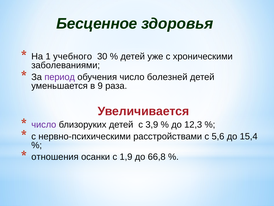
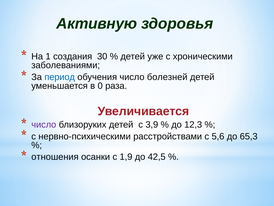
Бесценное: Бесценное -> Активную
учебного: учебного -> создания
период colour: purple -> blue
9: 9 -> 0
15,4: 15,4 -> 65,3
66,8: 66,8 -> 42,5
